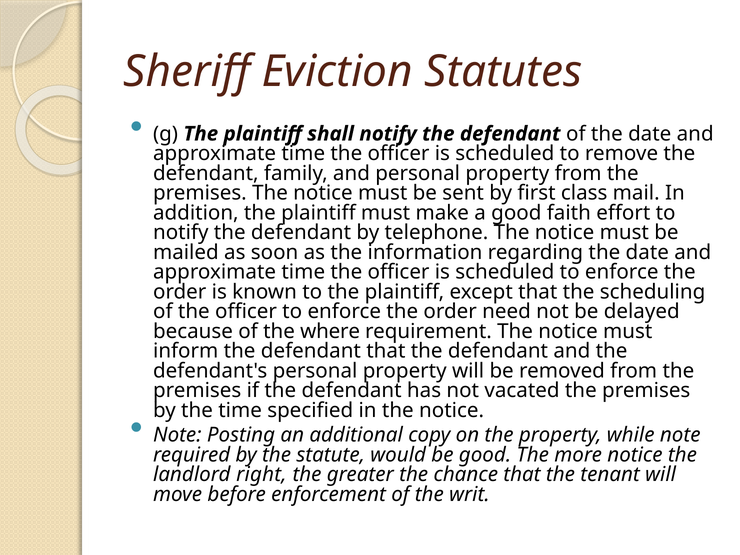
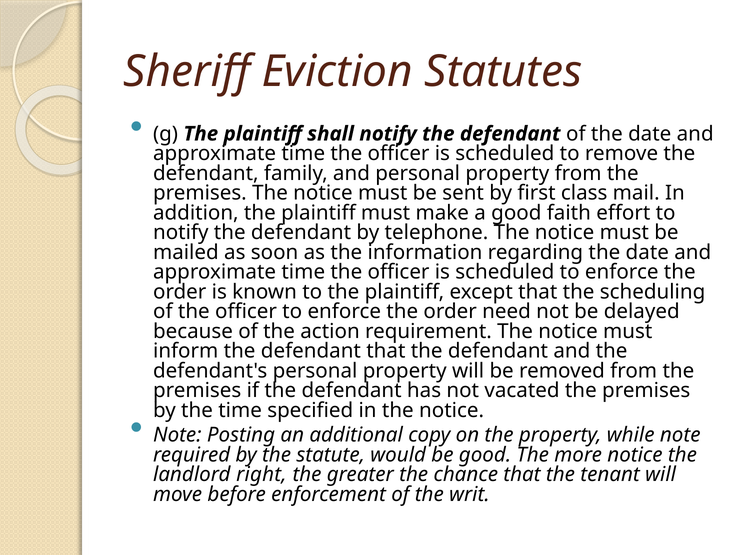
where: where -> action
